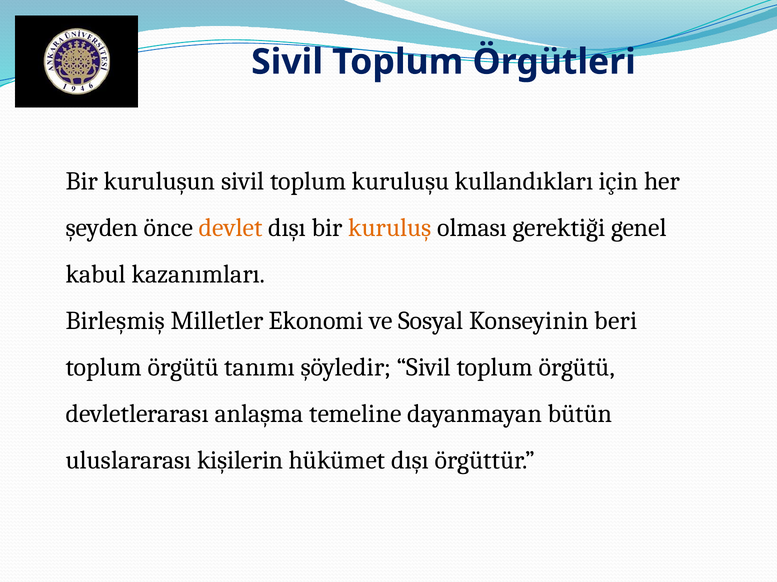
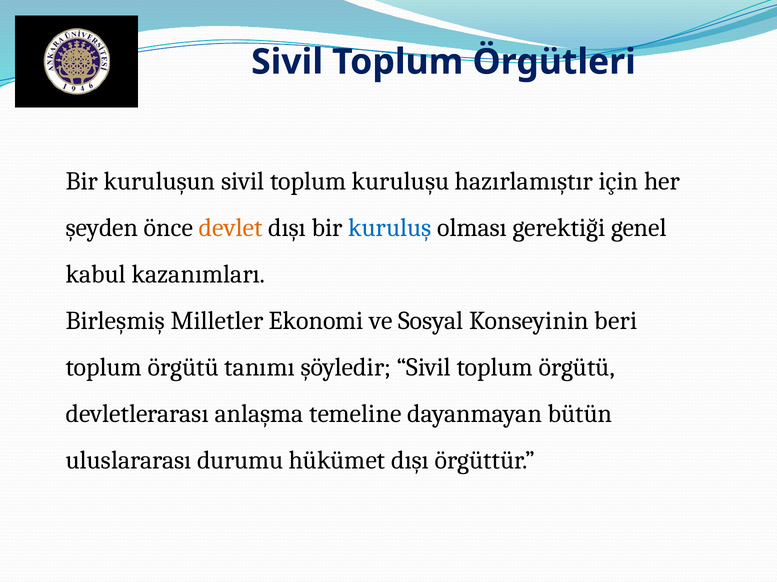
kullandıkları: kullandıkları -> hazırlamıştır
kuruluş colour: orange -> blue
kişilerin: kişilerin -> durumu
